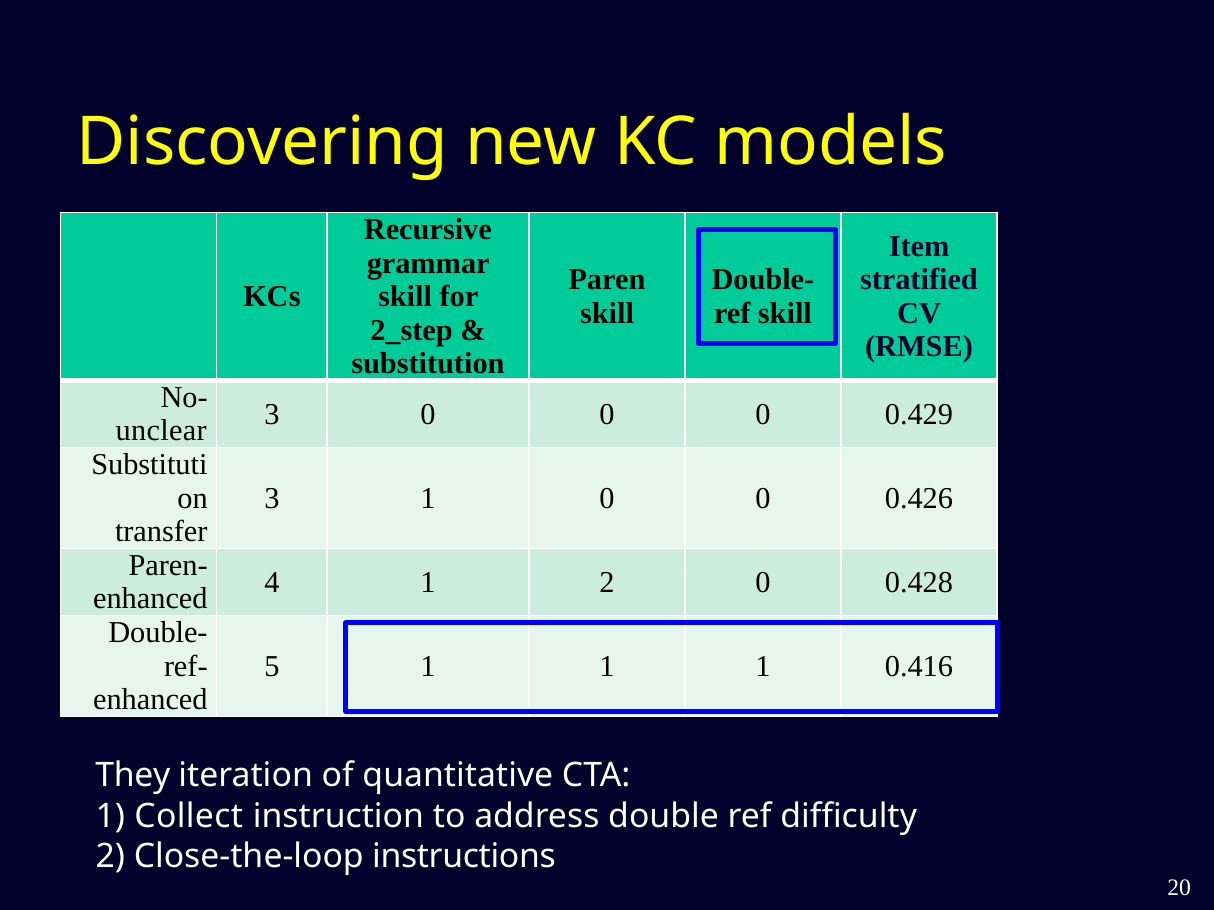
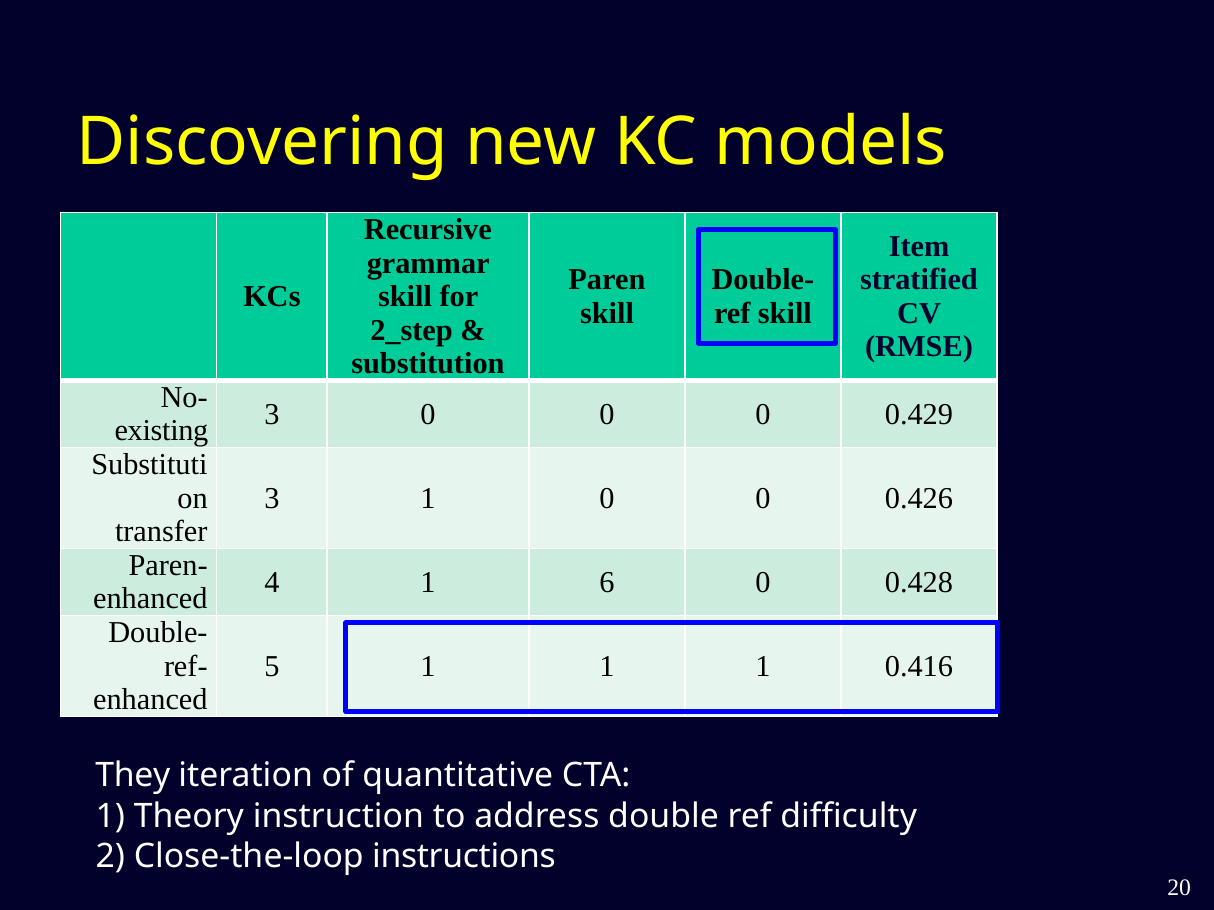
unclear: unclear -> existing
1 2: 2 -> 6
Collect: Collect -> Theory
